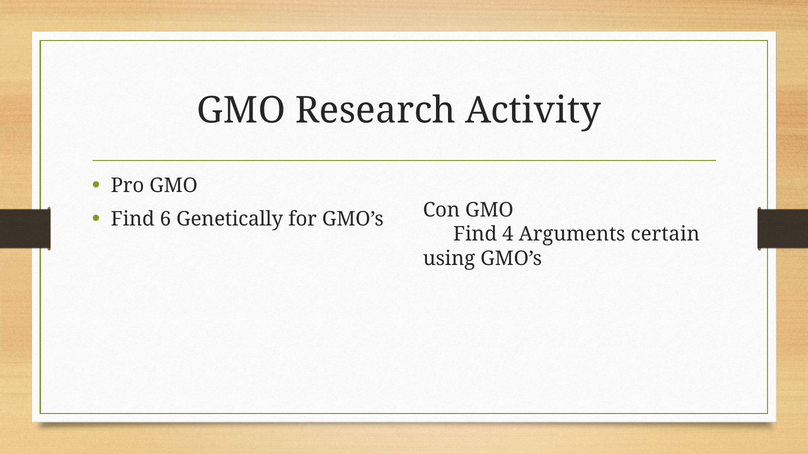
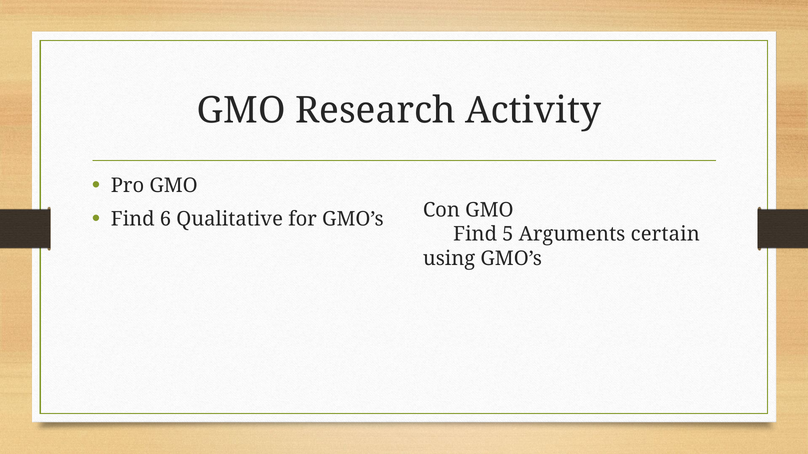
Genetically: Genetically -> Qualitative
4: 4 -> 5
